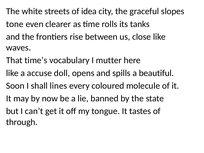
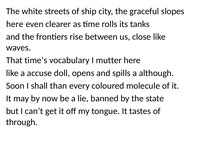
idea: idea -> ship
tone at (15, 24): tone -> here
beautiful: beautiful -> although
lines: lines -> than
